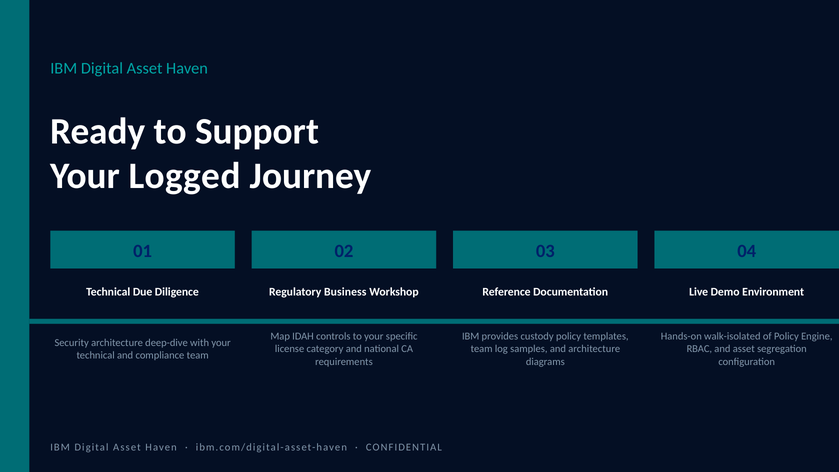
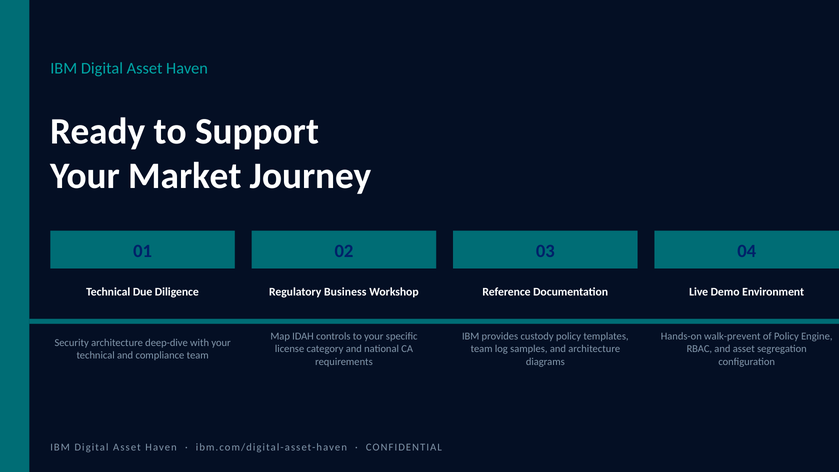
Logged: Logged -> Market
walk-isolated: walk-isolated -> walk-prevent
